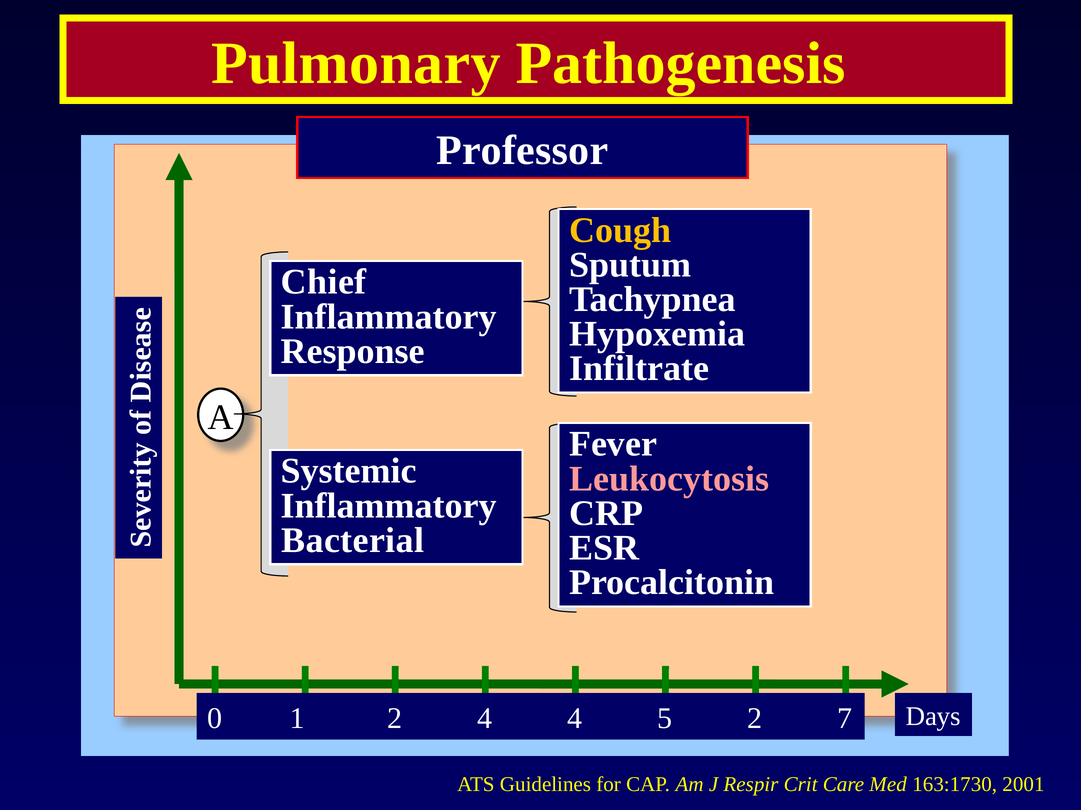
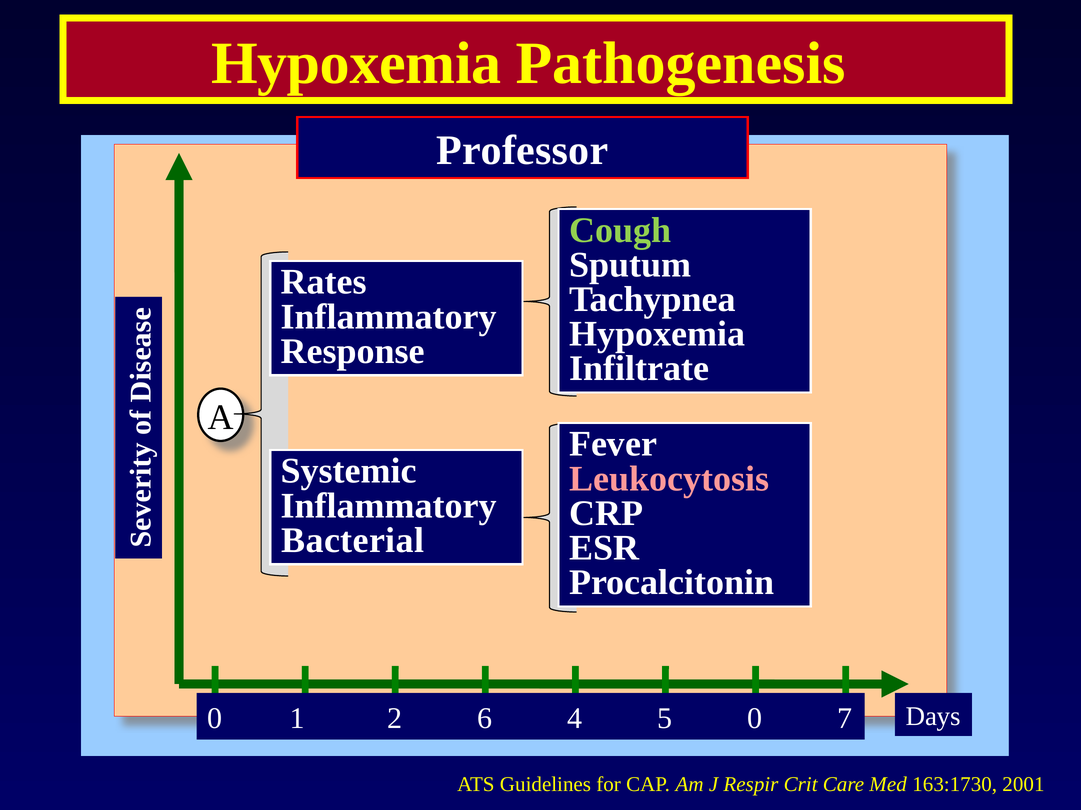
Pulmonary at (356, 64): Pulmonary -> Hypoxemia
Cough colour: yellow -> light green
Chief: Chief -> Rates
2 4: 4 -> 6
5 2: 2 -> 0
